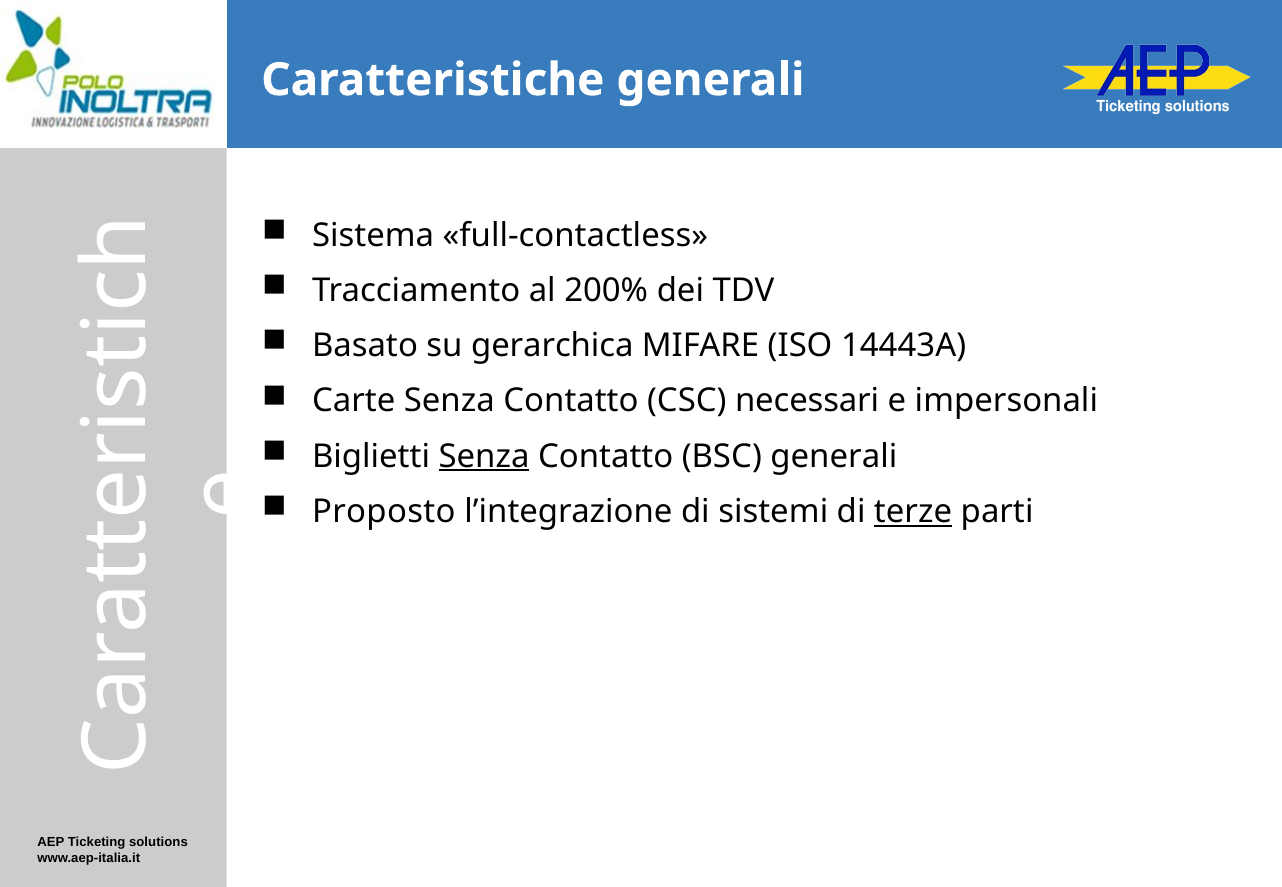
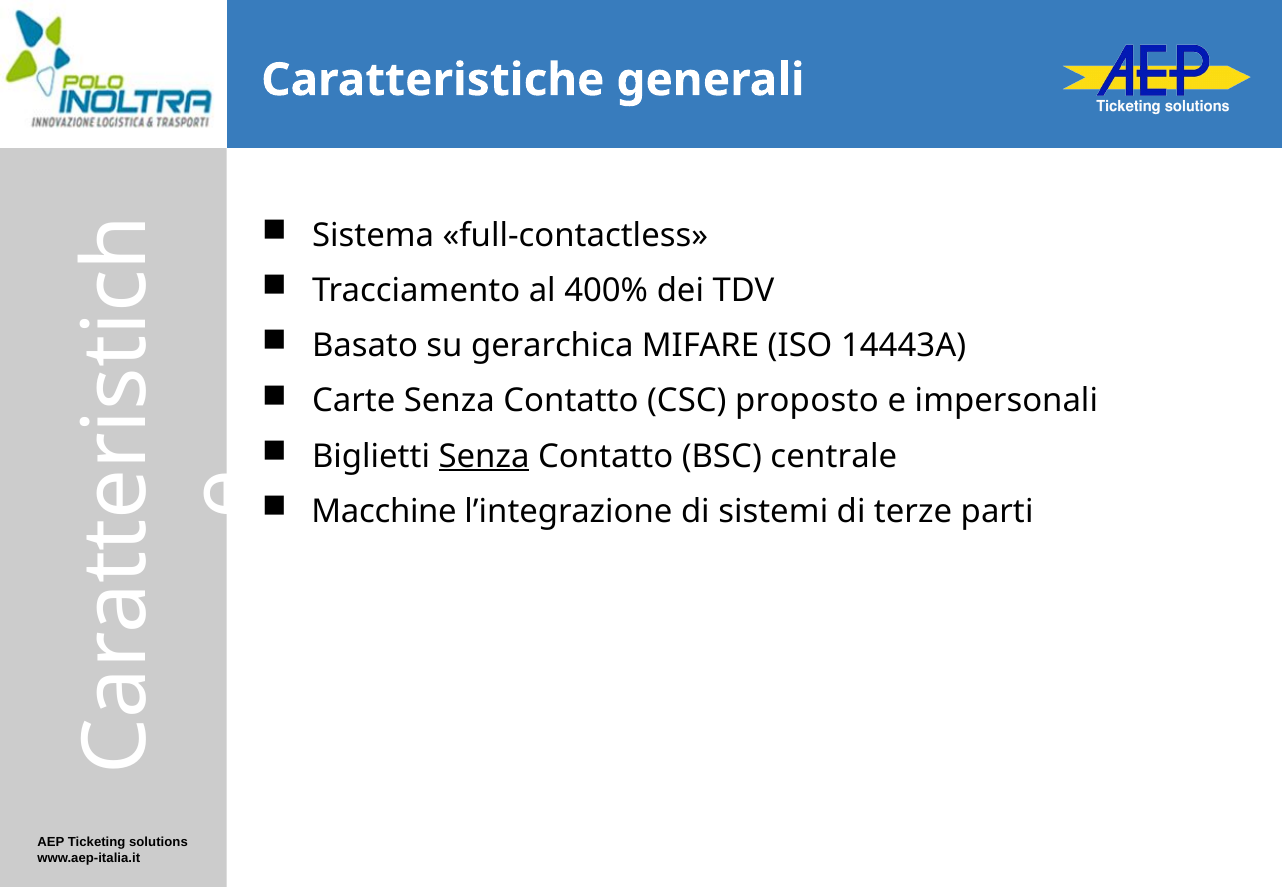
200%: 200% -> 400%
necessari: necessari -> proposto
BSC generali: generali -> centrale
Proposto: Proposto -> Macchine
terze underline: present -> none
